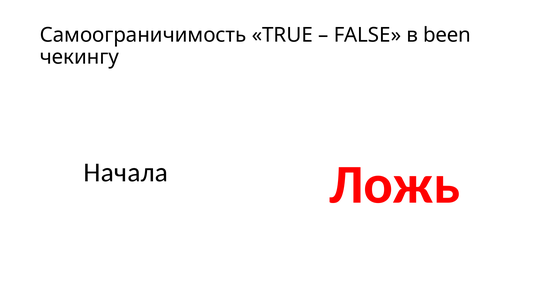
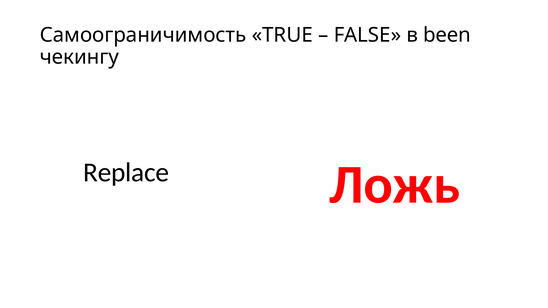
Начала: Начала -> Replace
